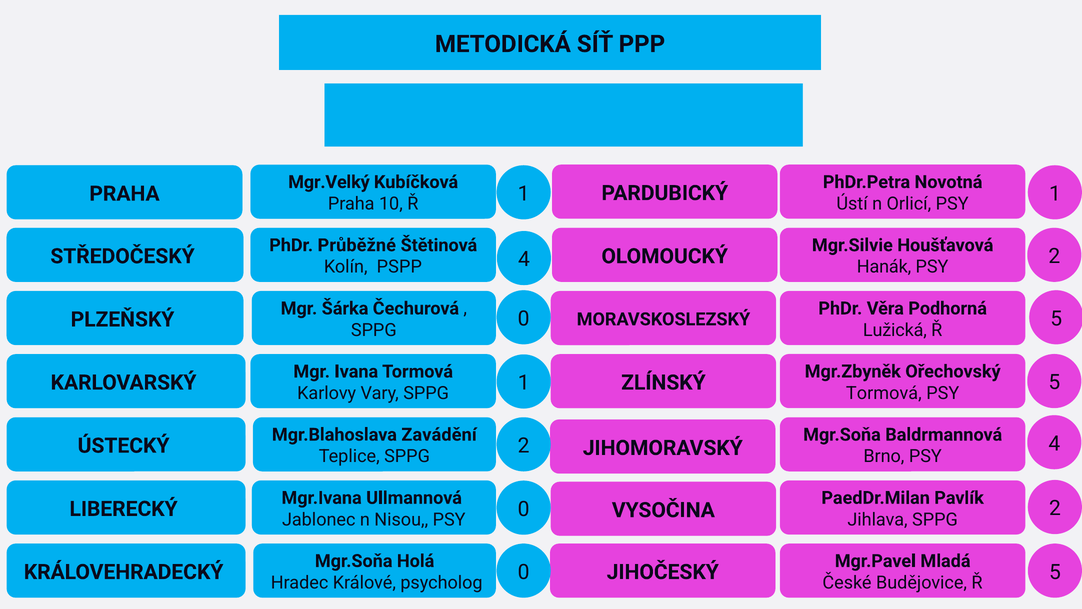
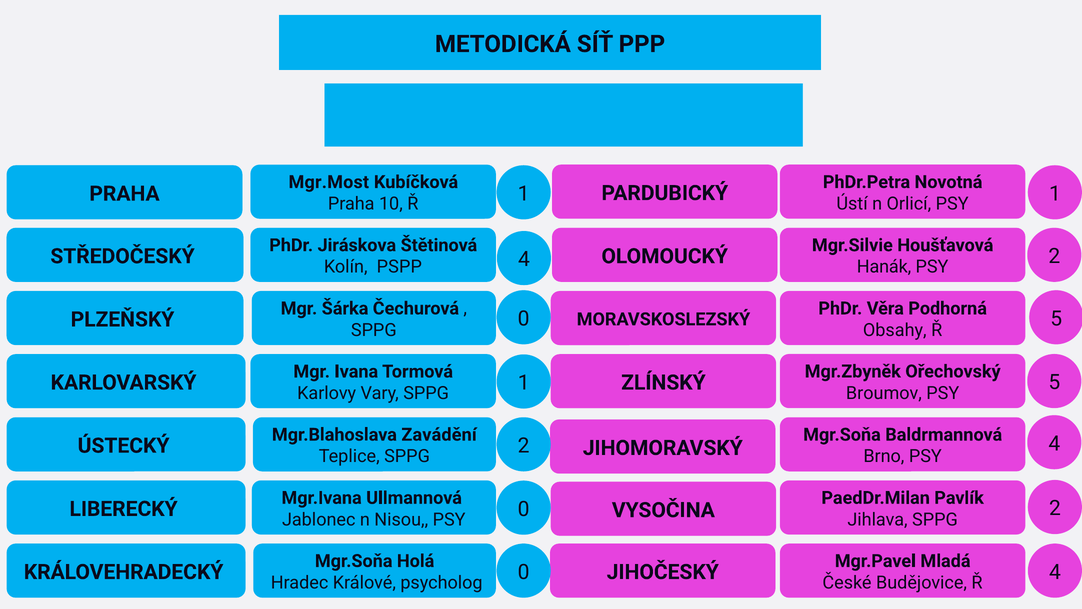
Mgr.Velký: Mgr.Velký -> Mgr.Most
Průběžné: Průběžné -> Jiráskova
Lužická: Lužická -> Obsahy
Tormová at (884, 393): Tormová -> Broumov
0 5: 5 -> 4
